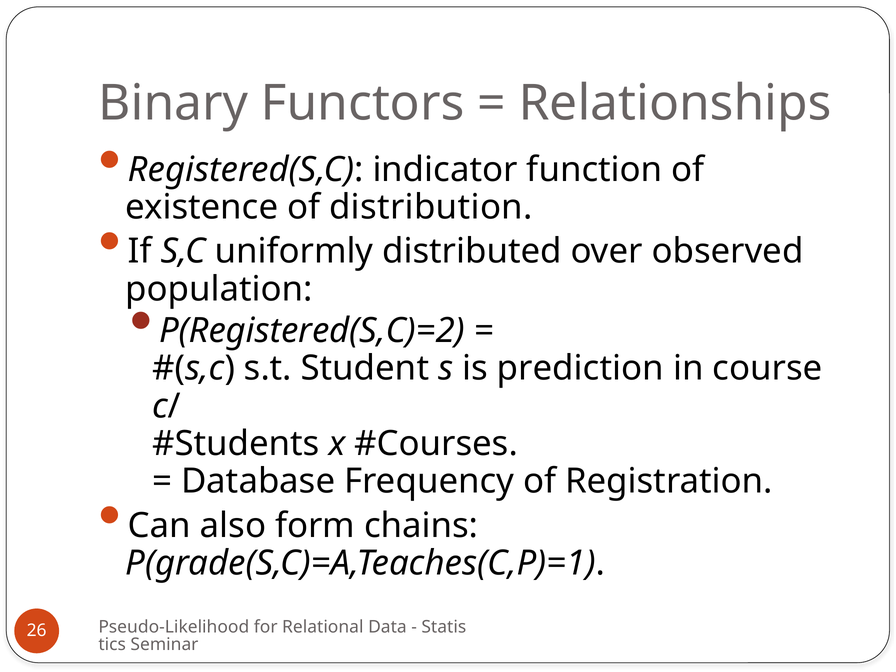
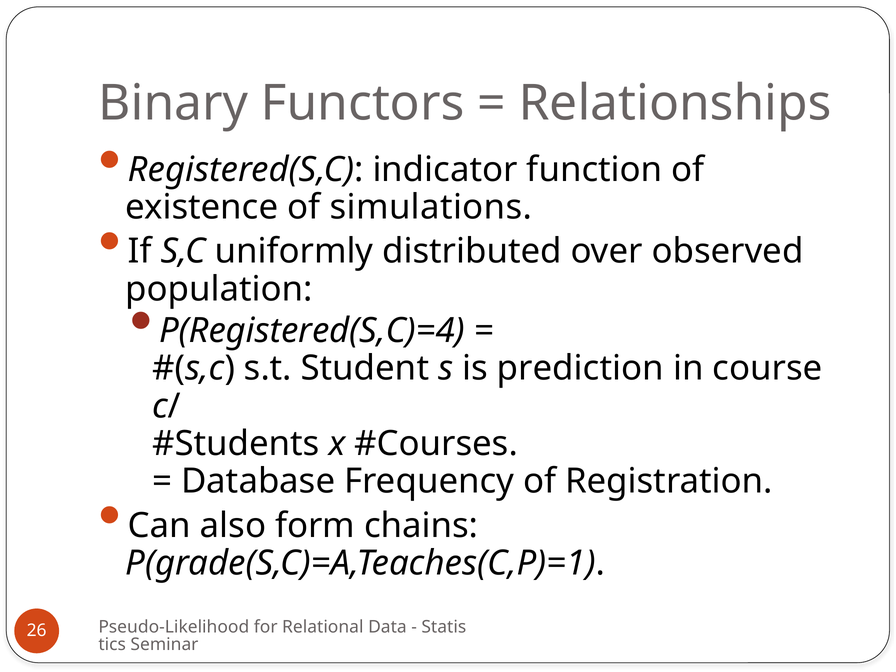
distribution: distribution -> simulations
P(Registered(S,C)=2: P(Registered(S,C)=2 -> P(Registered(S,C)=4
